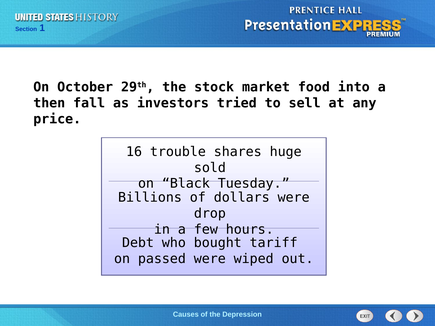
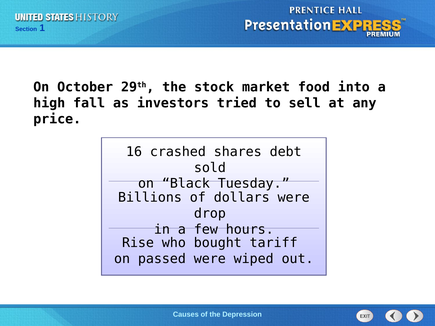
then: then -> high
trouble: trouble -> crashed
huge: huge -> debt
Debt: Debt -> Rise
